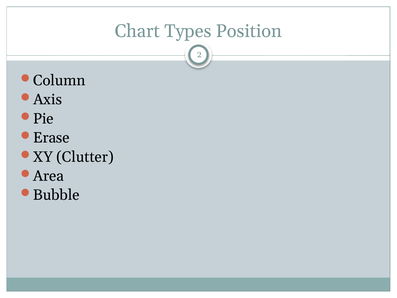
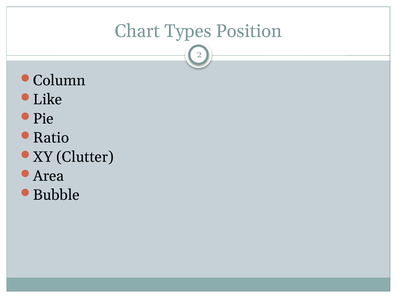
Axis: Axis -> Like
Erase: Erase -> Ratio
